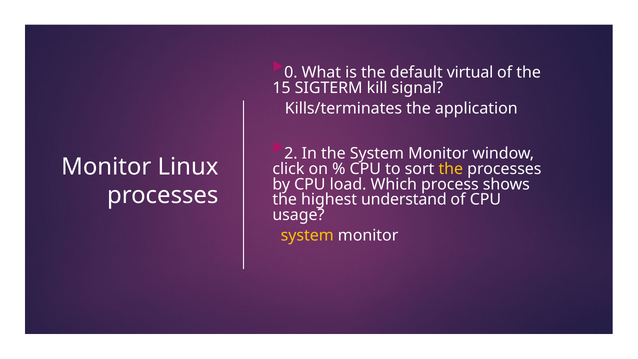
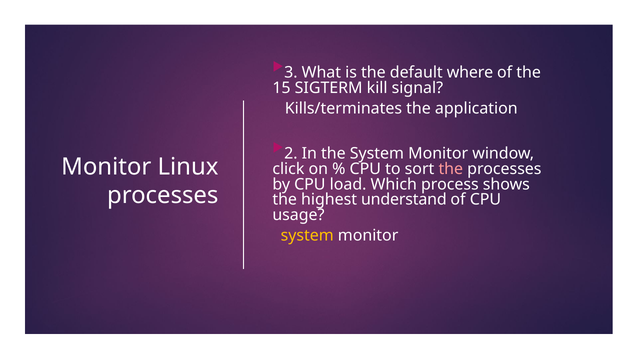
0: 0 -> 3
virtual: virtual -> where
the at (451, 169) colour: yellow -> pink
